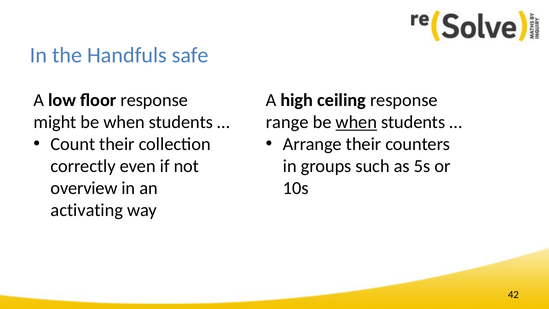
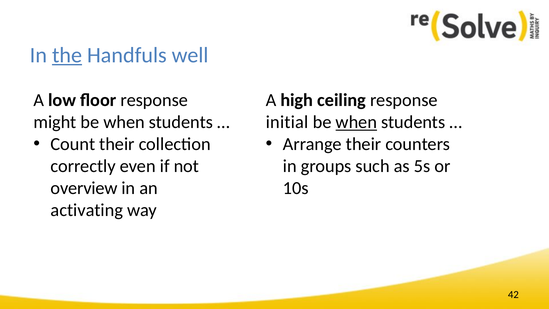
the underline: none -> present
safe: safe -> well
range: range -> initial
